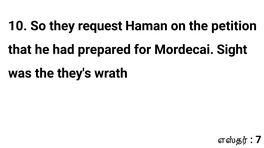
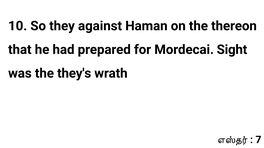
request: request -> against
petition: petition -> thereon
